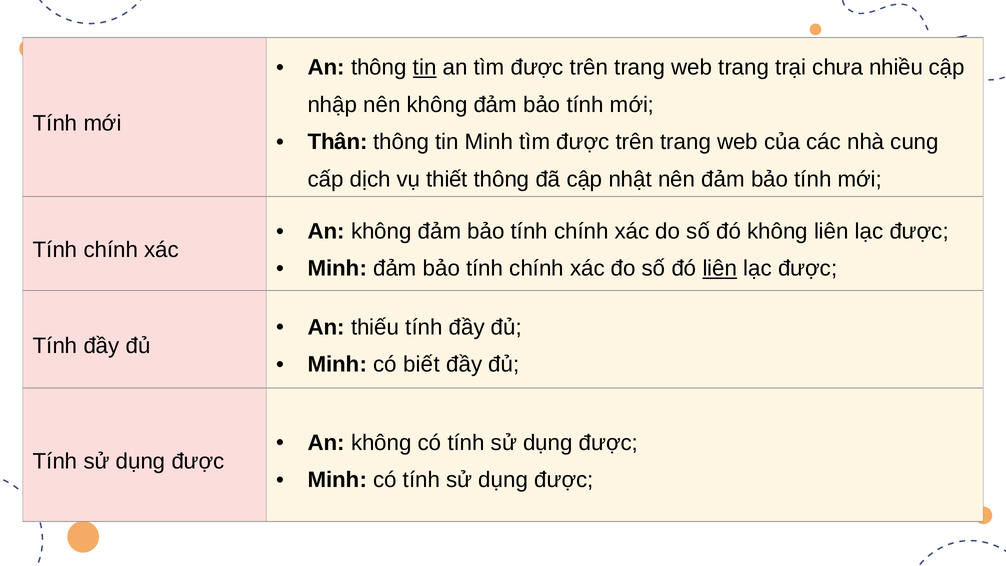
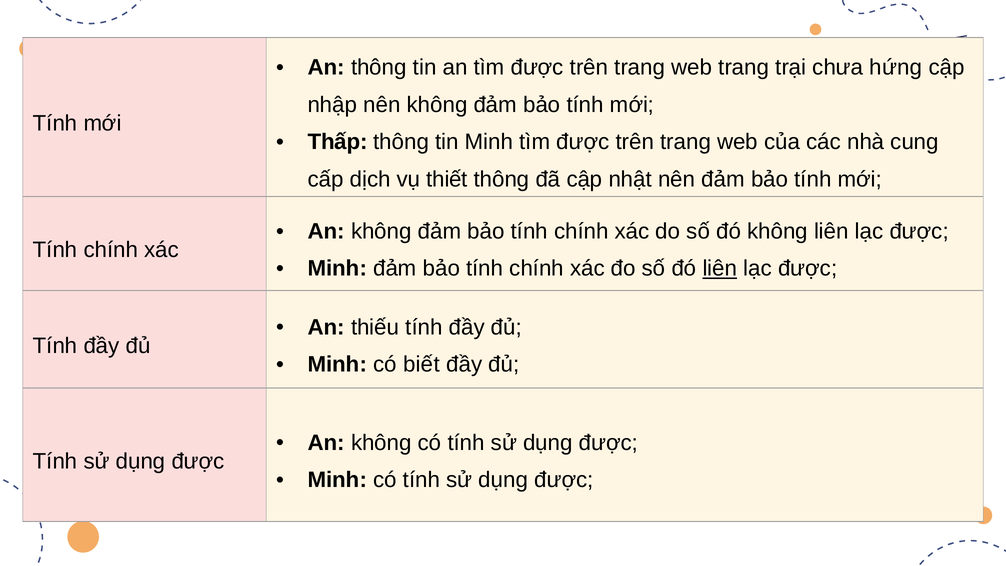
tin at (425, 67) underline: present -> none
nhiều: nhiều -> hứng
Thân: Thân -> Thấp
